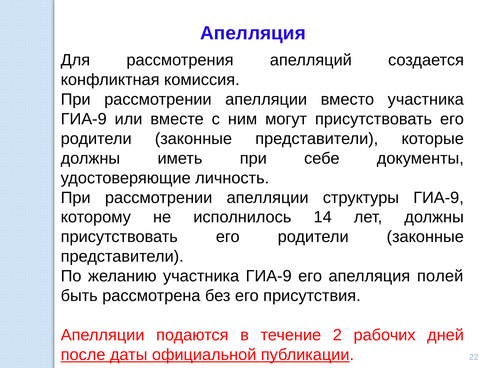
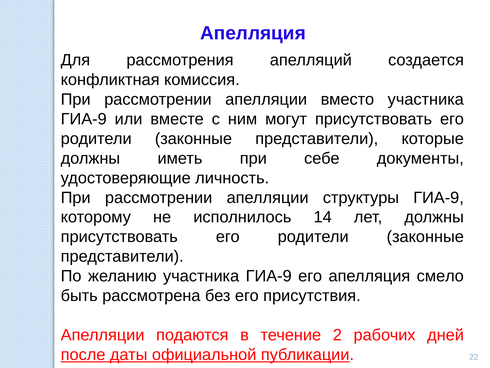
полей: полей -> смело
